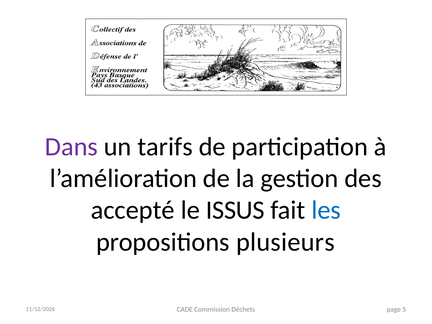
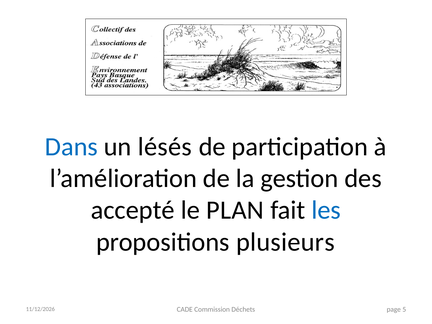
Dans colour: purple -> blue
tarifs: tarifs -> lésés
ISSUS: ISSUS -> PLAN
